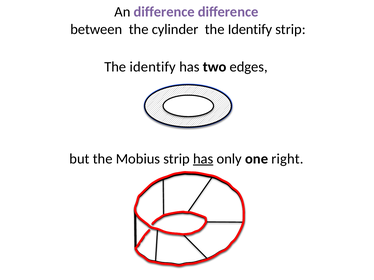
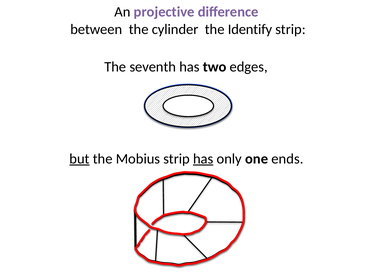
An difference: difference -> projective
identify at (153, 67): identify -> seventh
but underline: none -> present
right: right -> ends
